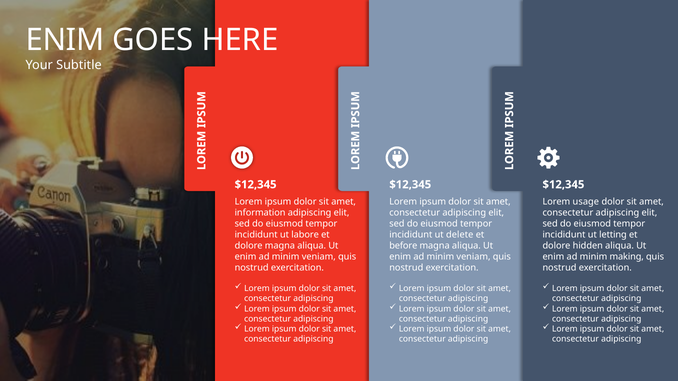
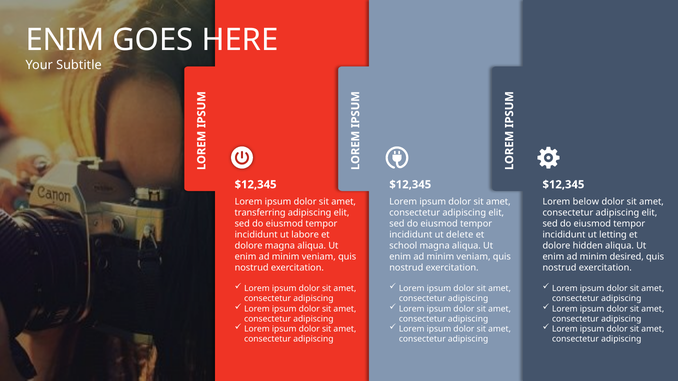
usage: usage -> below
information: information -> transferring
before: before -> school
making: making -> desired
